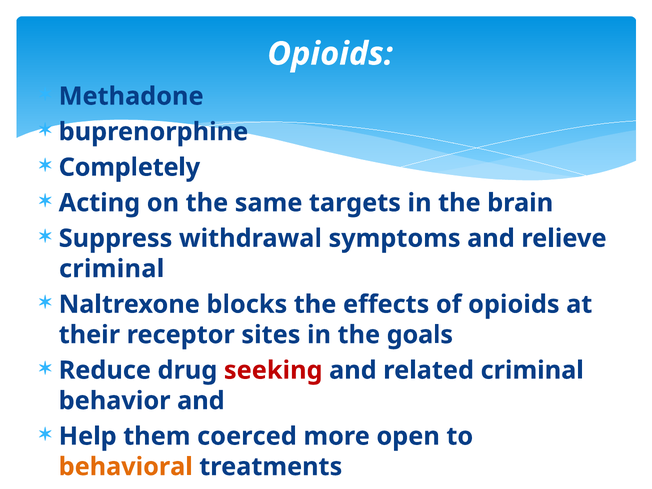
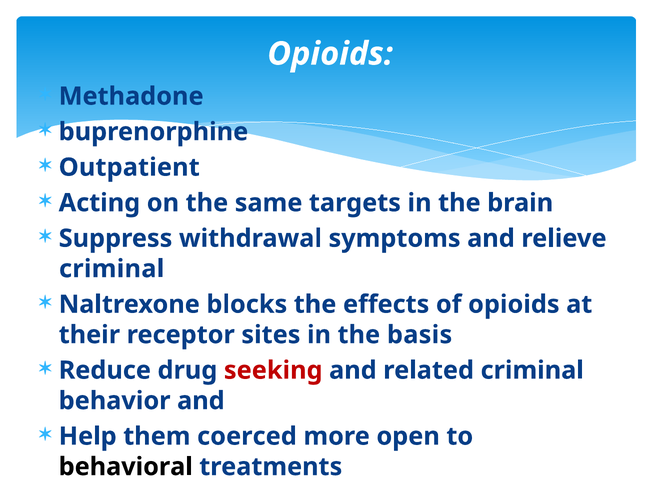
Completely: Completely -> Outpatient
goals: goals -> basis
behavioral colour: orange -> black
